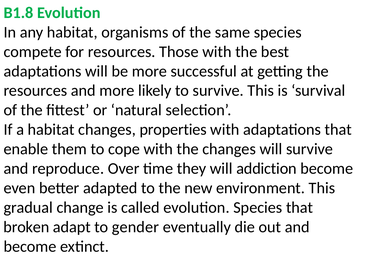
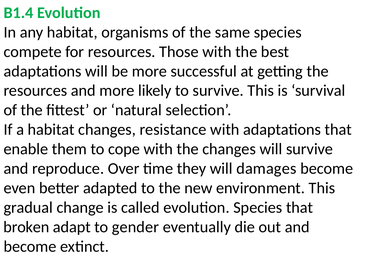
B1.8: B1.8 -> B1.4
properties: properties -> resistance
addiction: addiction -> damages
